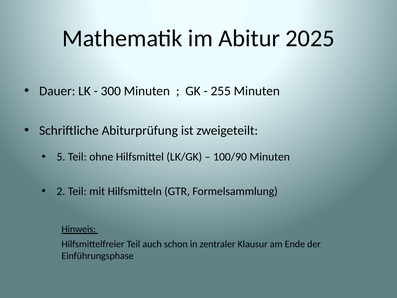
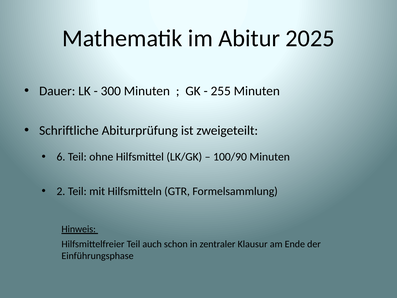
5: 5 -> 6
